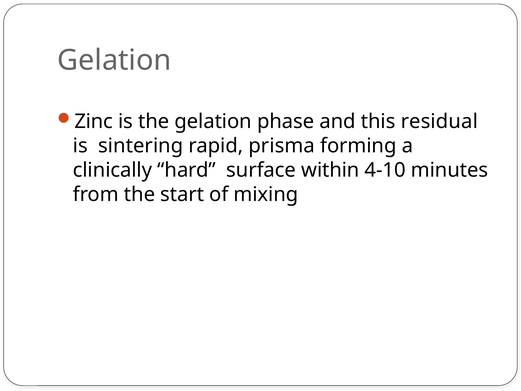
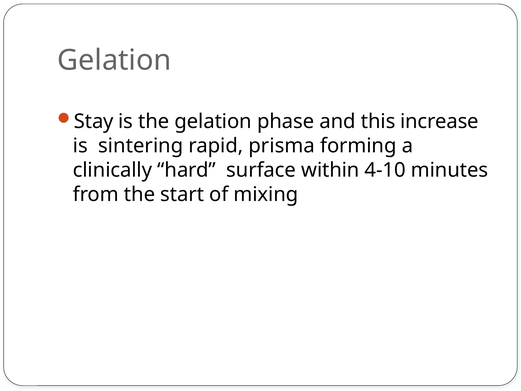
Zinc: Zinc -> Stay
residual: residual -> increase
